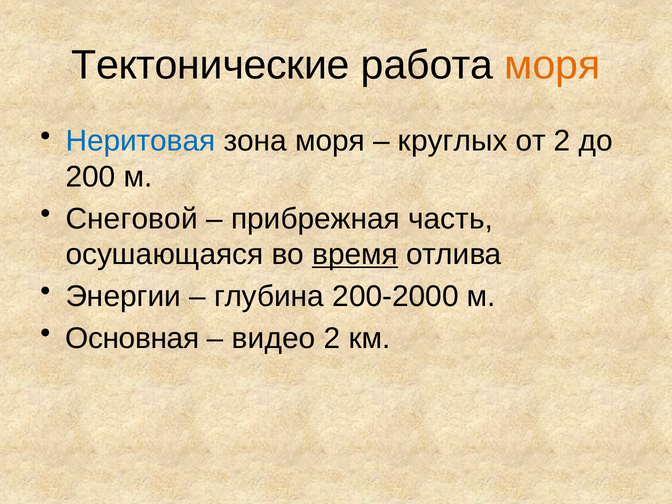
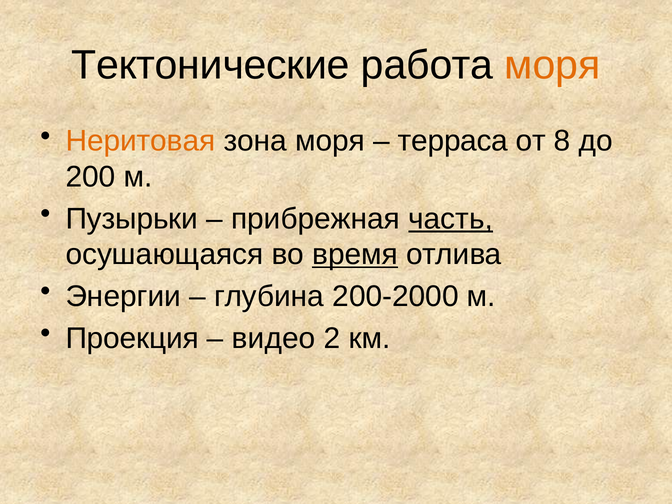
Неритовая colour: blue -> orange
круглых: круглых -> терраса
от 2: 2 -> 8
Снеговой: Снеговой -> Пузырьки
часть underline: none -> present
Основная: Основная -> Проекция
